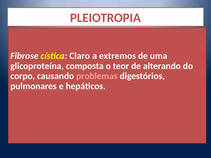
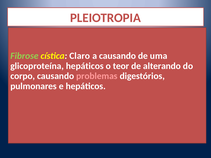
Fibrose colour: white -> light green
a extremos: extremos -> causando
glicoproteína composta: composta -> hepáticos
